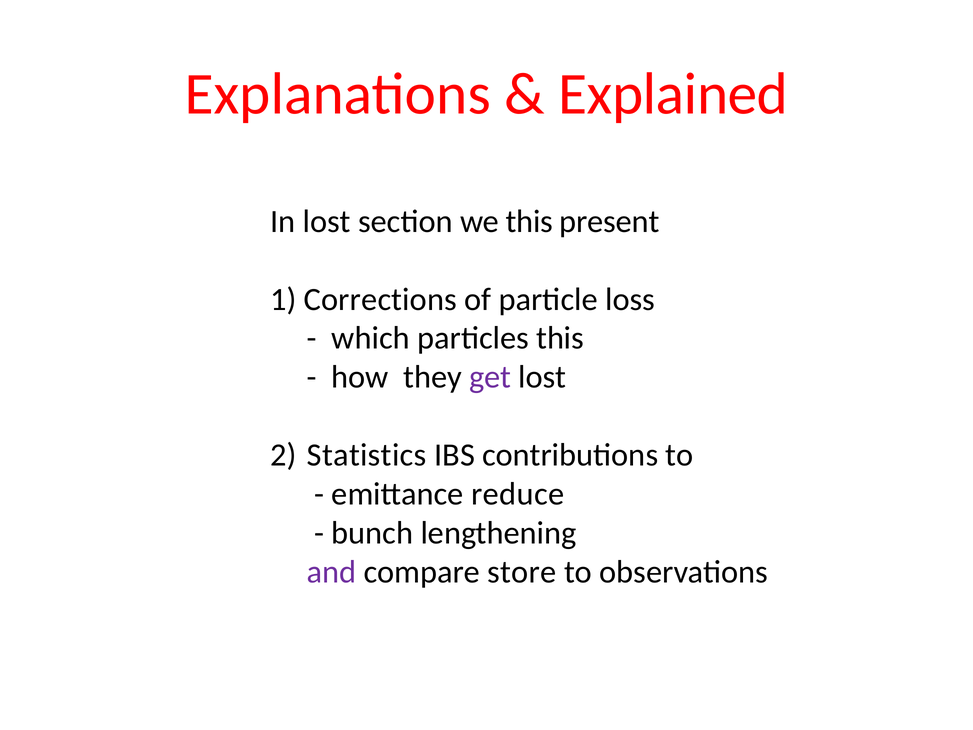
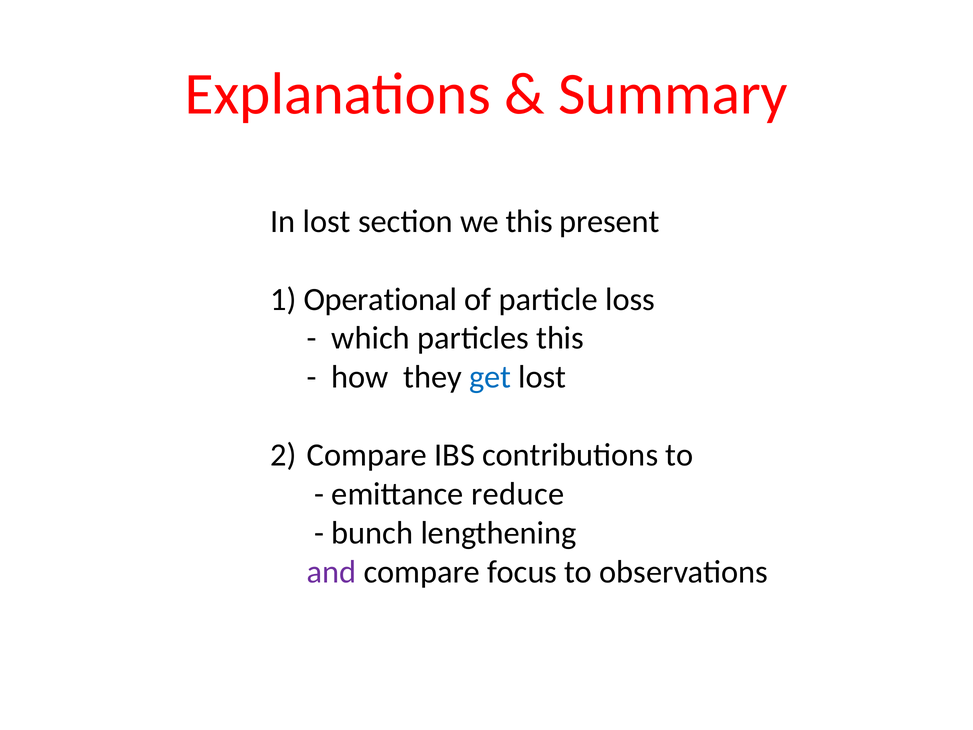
Explained: Explained -> Summary
Corrections: Corrections -> Operational
get colour: purple -> blue
Statistics at (367, 455): Statistics -> Compare
store: store -> focus
